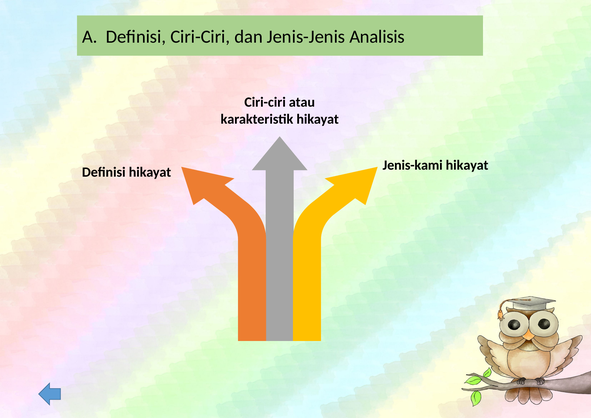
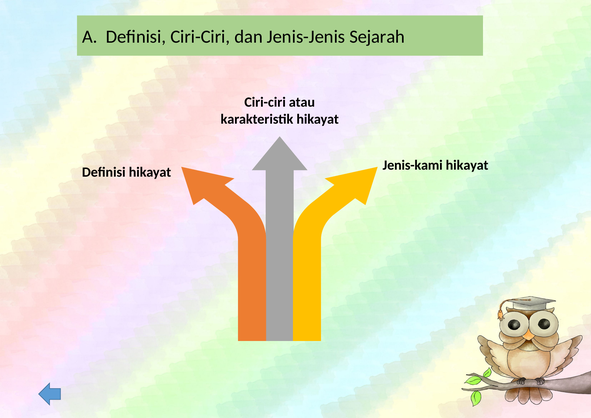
Analisis: Analisis -> Sejarah
